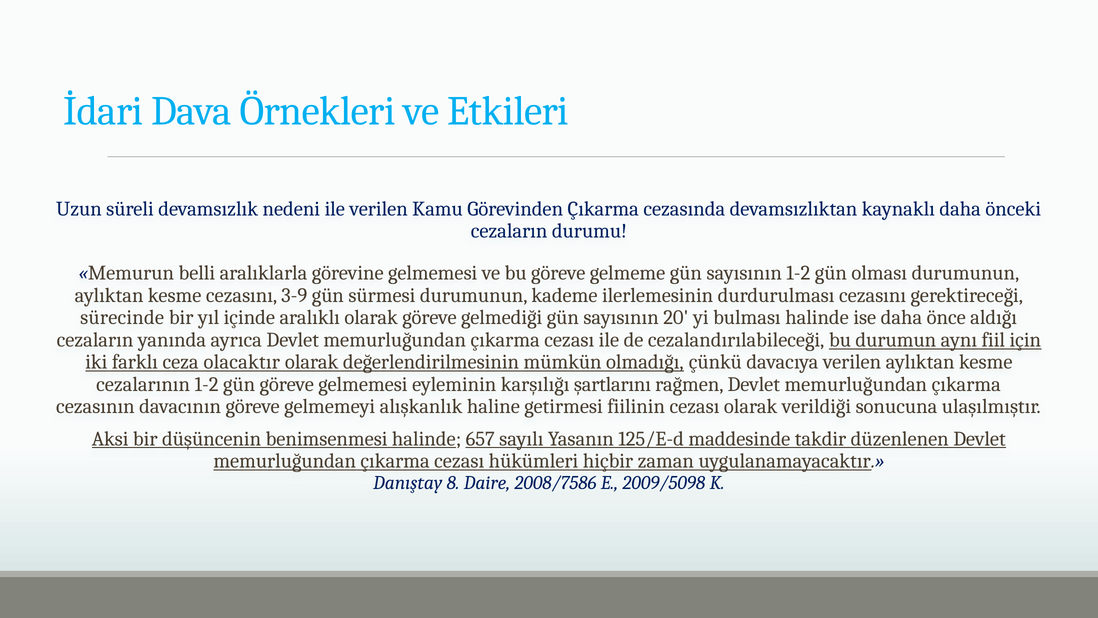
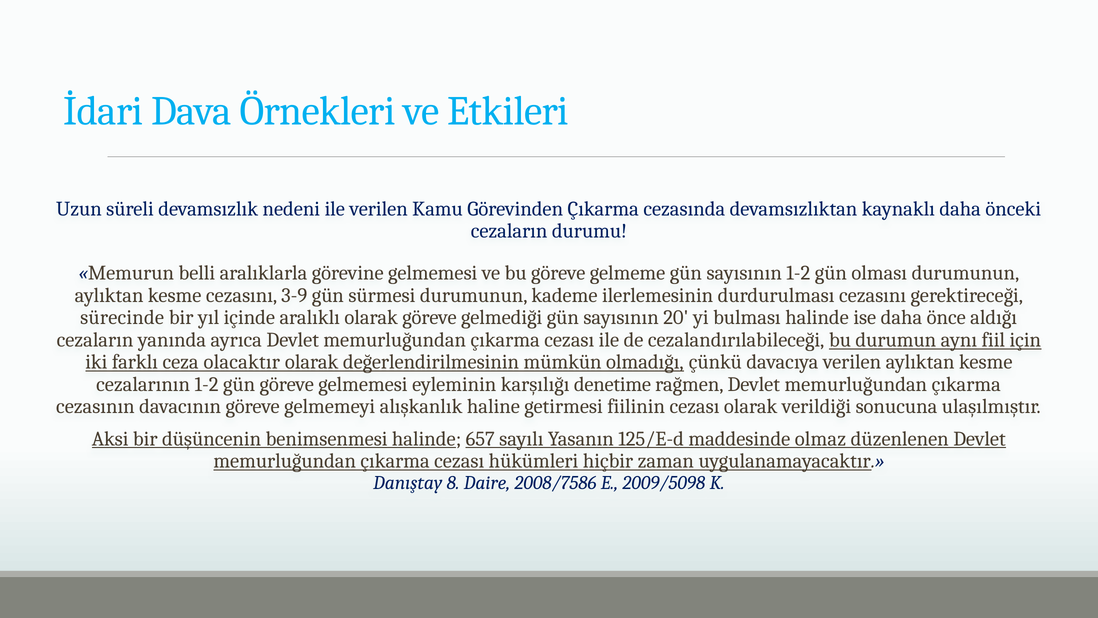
şartlarını: şartlarını -> denetime
takdir: takdir -> olmaz
